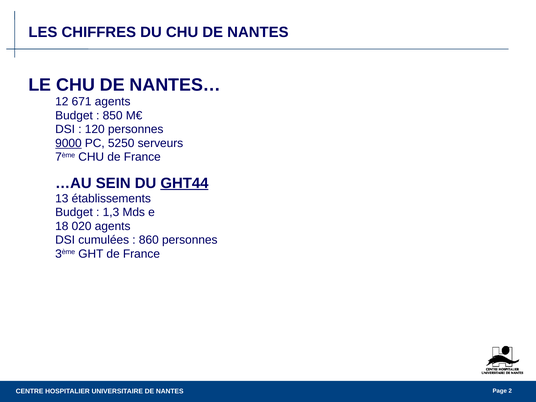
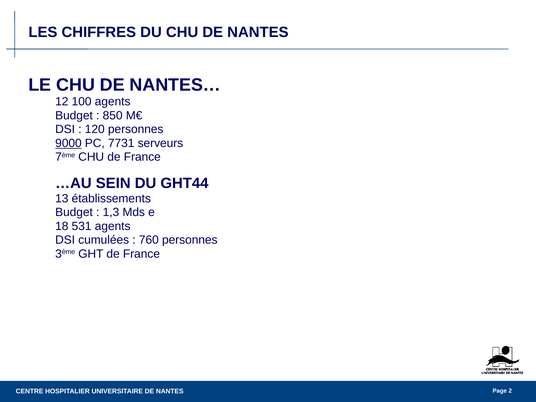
671: 671 -> 100
5250: 5250 -> 7731
GHT44 underline: present -> none
020: 020 -> 531
860: 860 -> 760
